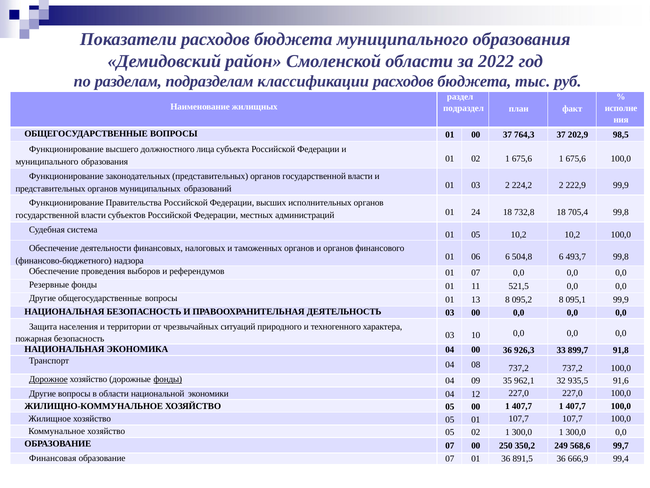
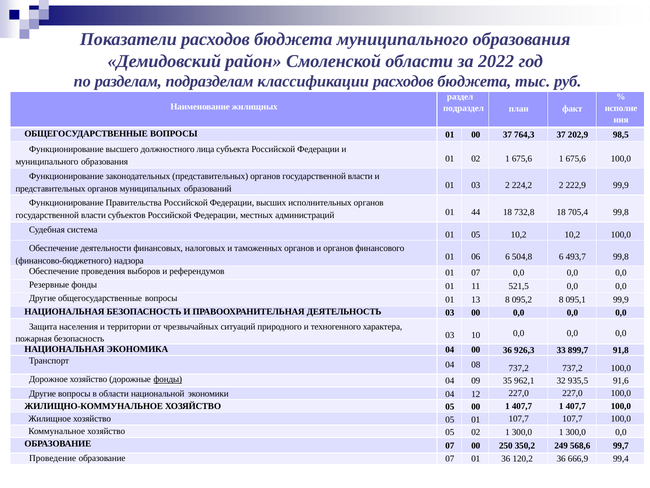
24: 24 -> 44
Дорожное underline: present -> none
Финансовая: Финансовая -> Проведение
891,5: 891,5 -> 120,2
